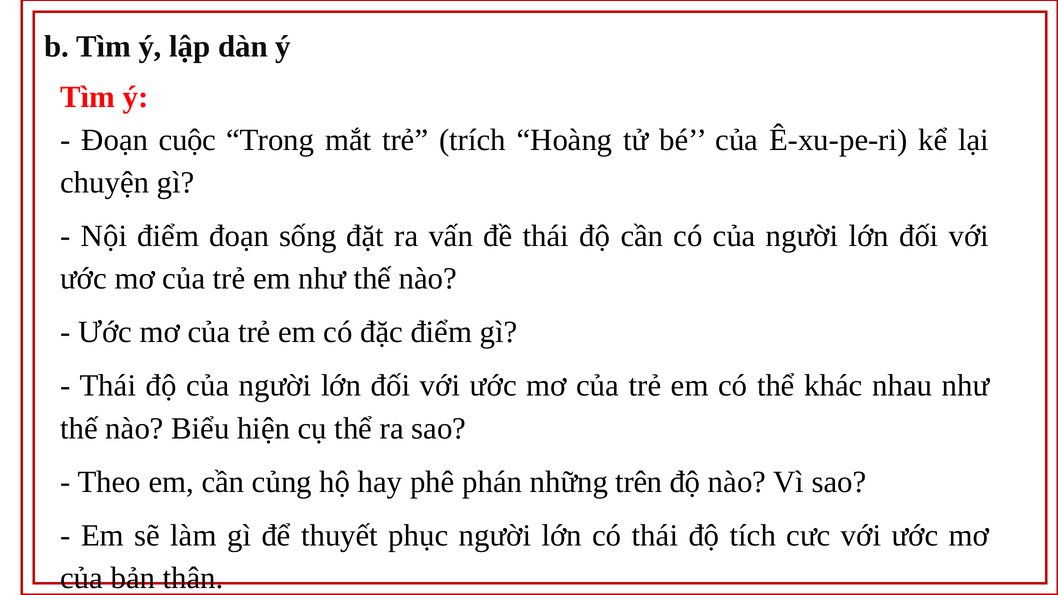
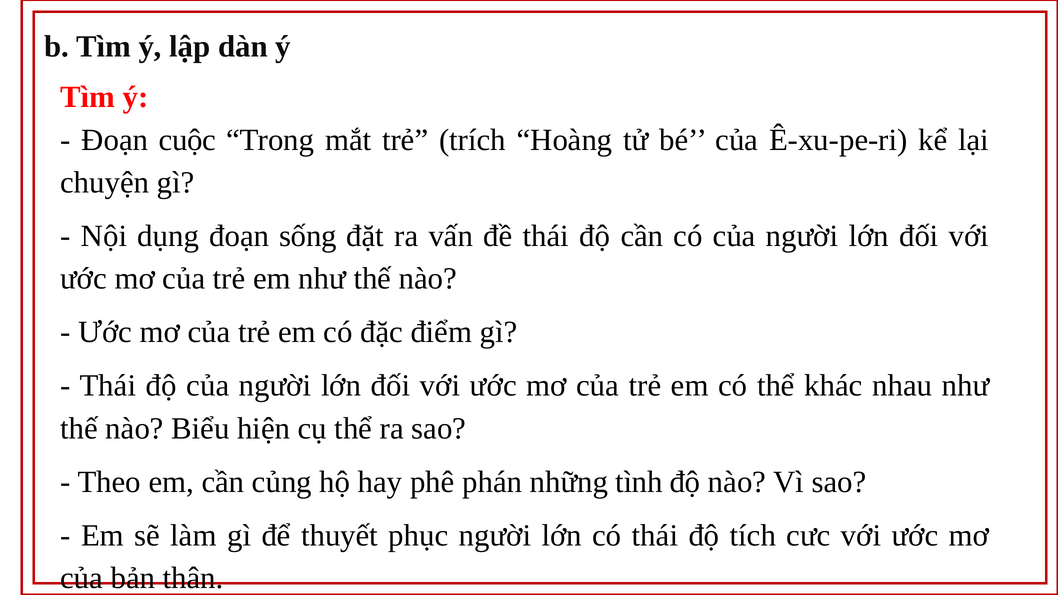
Nội điểm: điểm -> dụng
trên: trên -> tình
